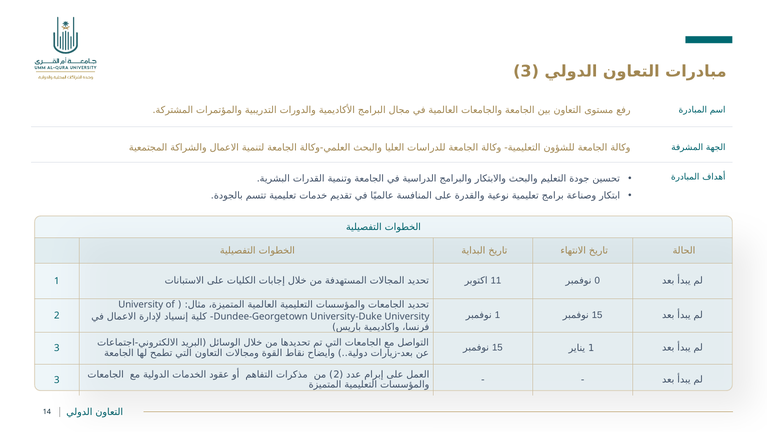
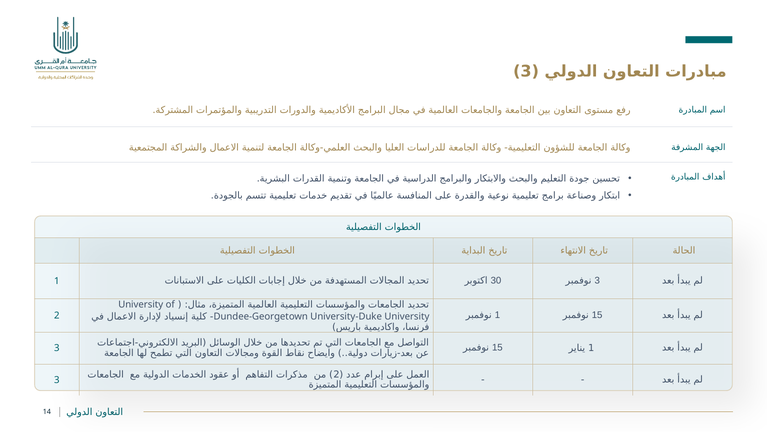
0 at (597, 280): 0 -> 3
11: 11 -> 30
